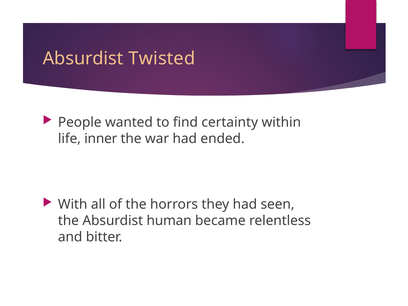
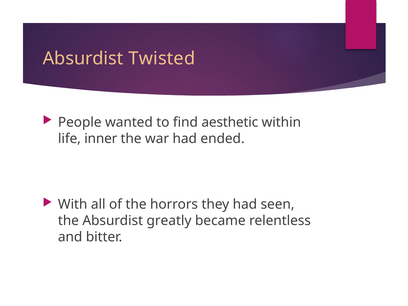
certainty: certainty -> aesthetic
human: human -> greatly
